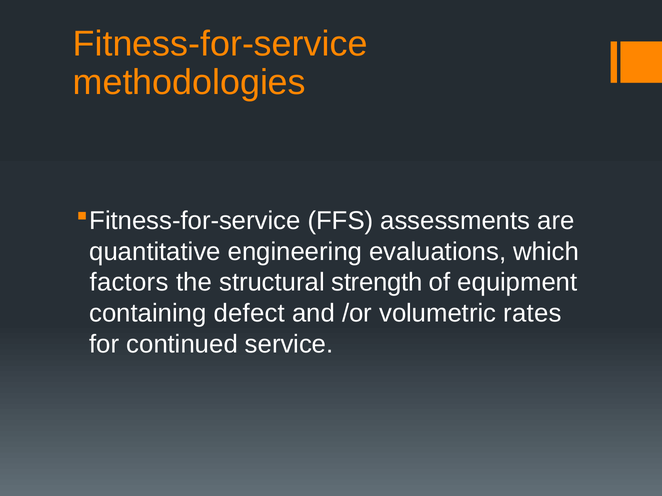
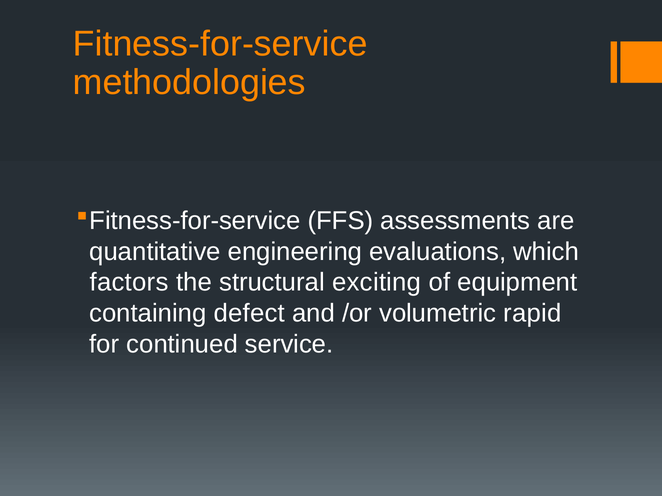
strength: strength -> exciting
rates: rates -> rapid
